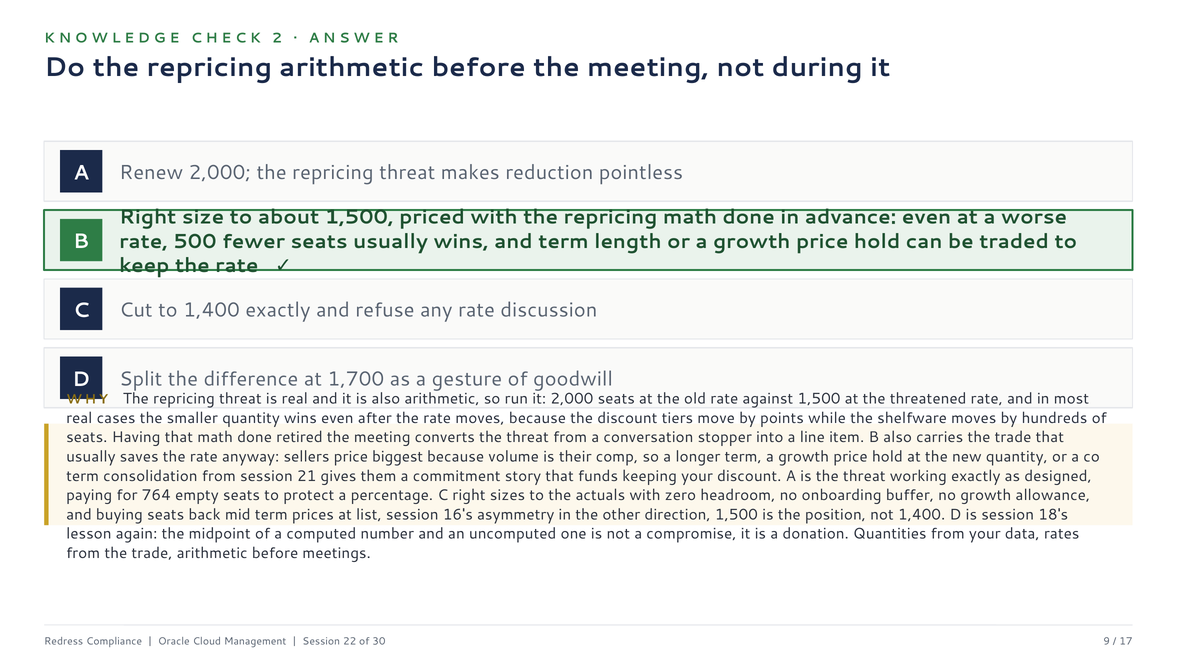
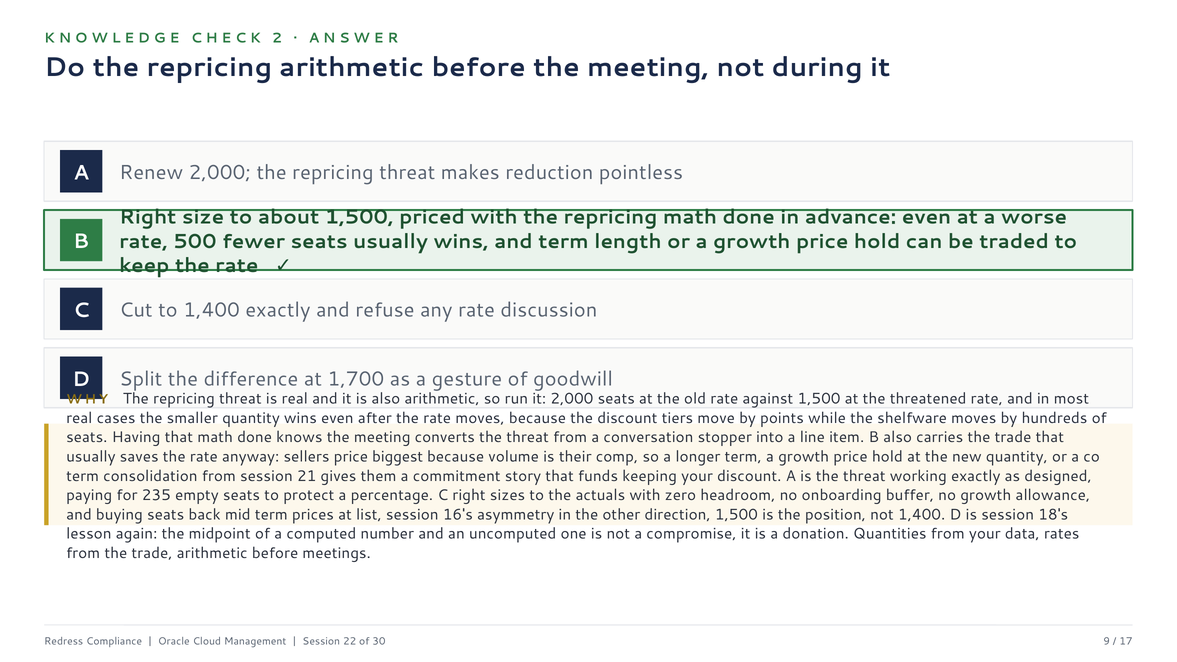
retired: retired -> knows
764: 764 -> 235
